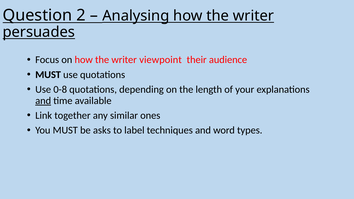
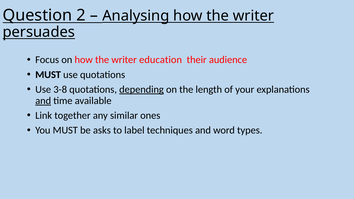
viewpoint: viewpoint -> education
0-8: 0-8 -> 3-8
depending underline: none -> present
